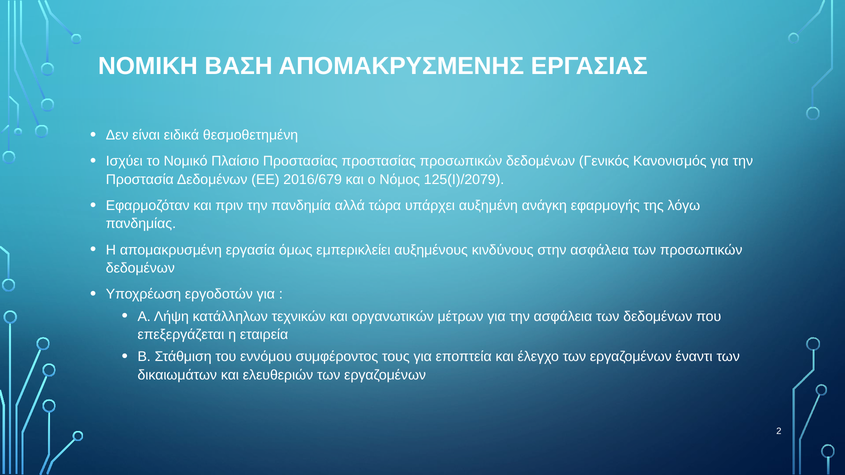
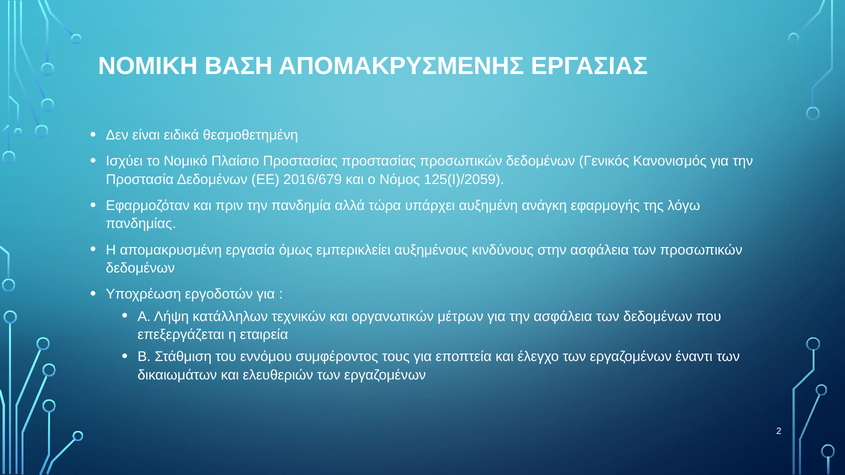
125(Ι)/2079: 125(Ι)/2079 -> 125(Ι)/2059
